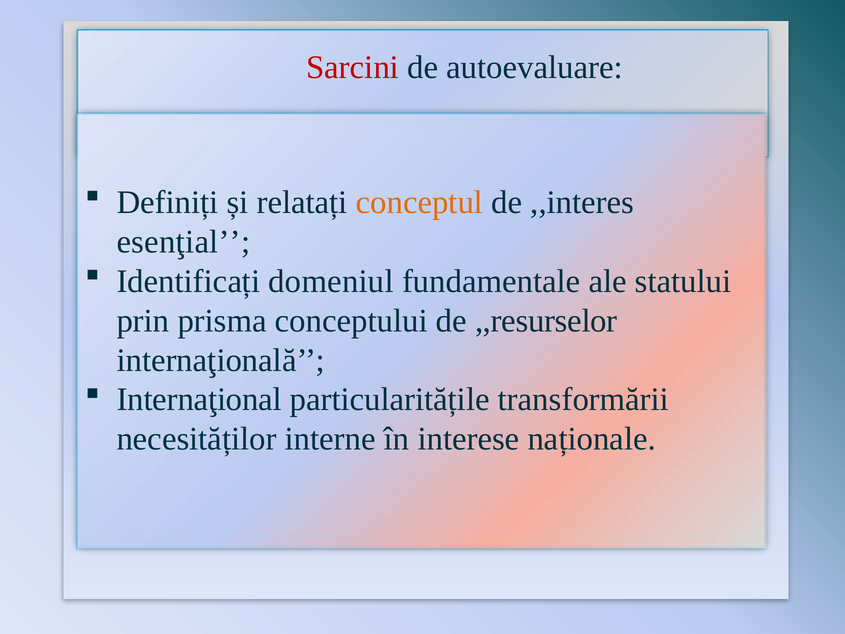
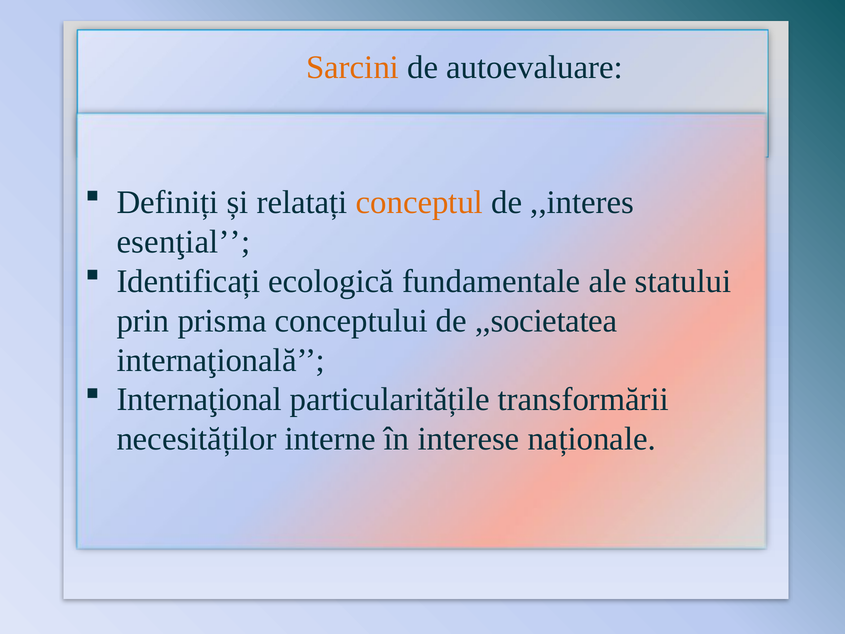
Sarcini colour: red -> orange
domeniul: domeniul -> ecologică
,,resurselor: ,,resurselor -> ,,societatea
